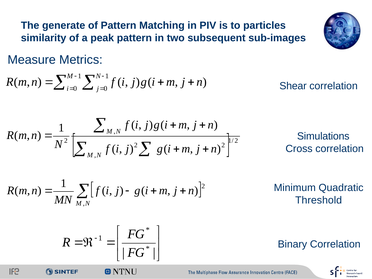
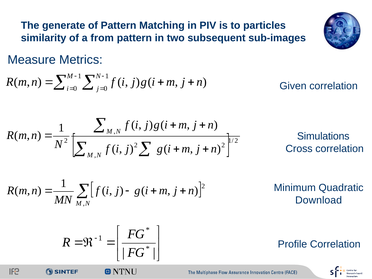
peak: peak -> from
Shear: Shear -> Given
Threshold: Threshold -> Download
Binary: Binary -> Profile
